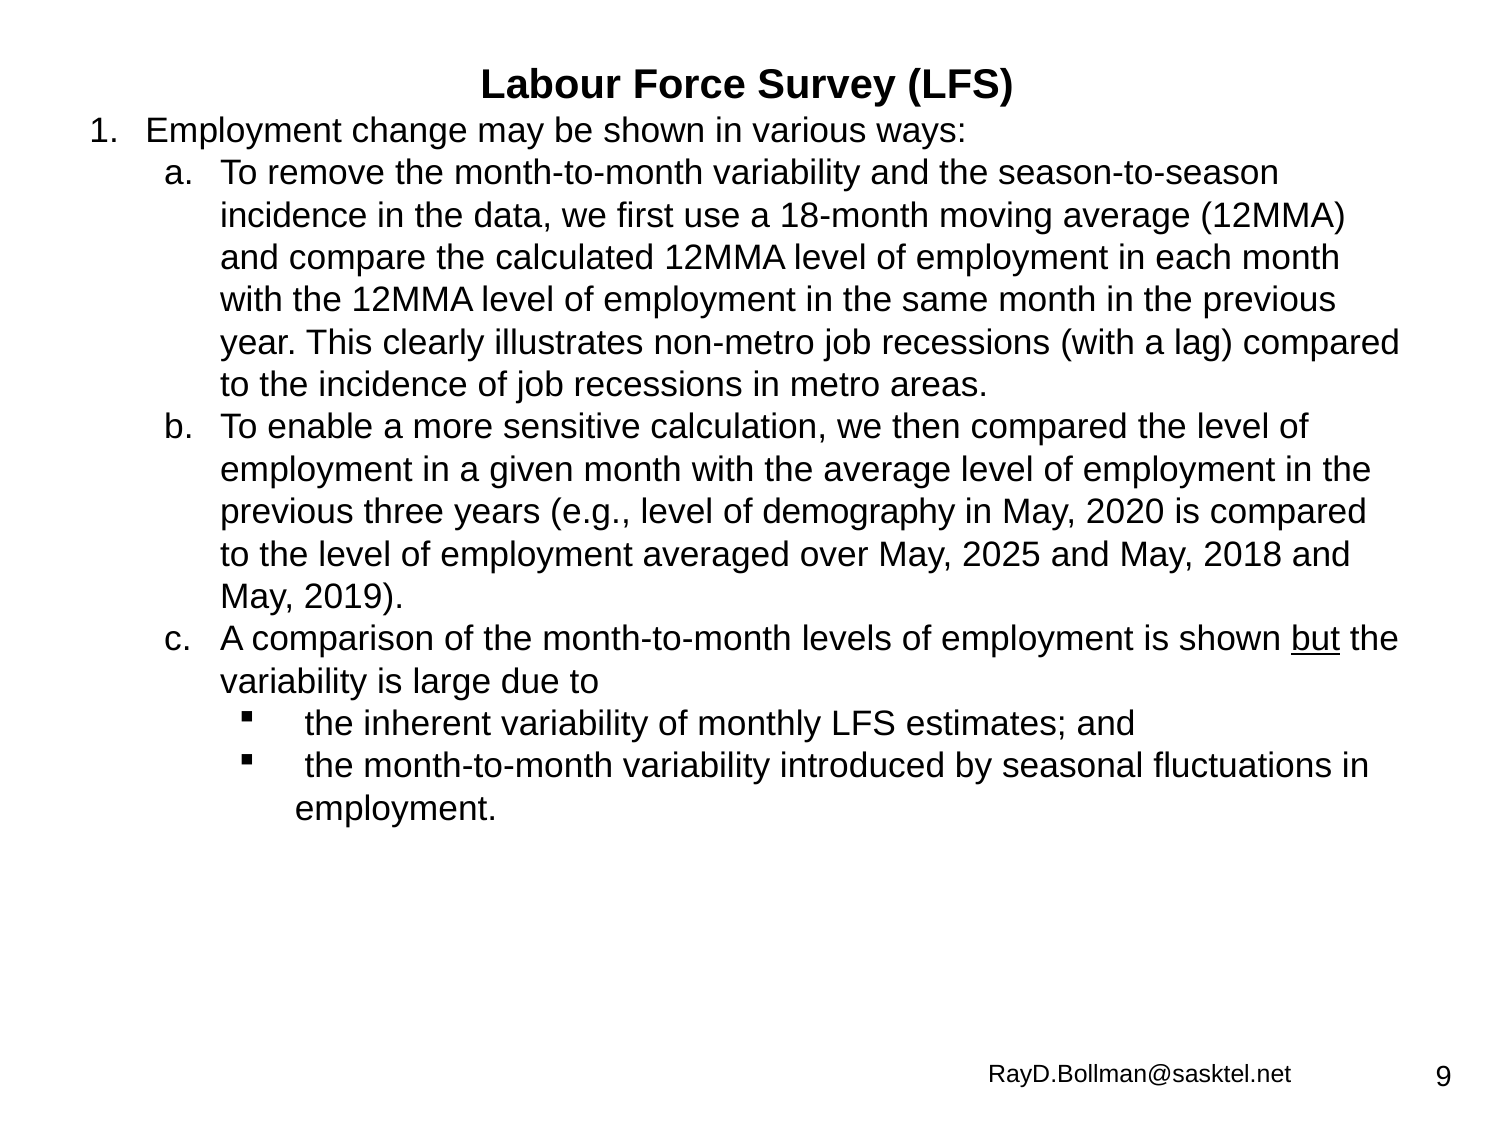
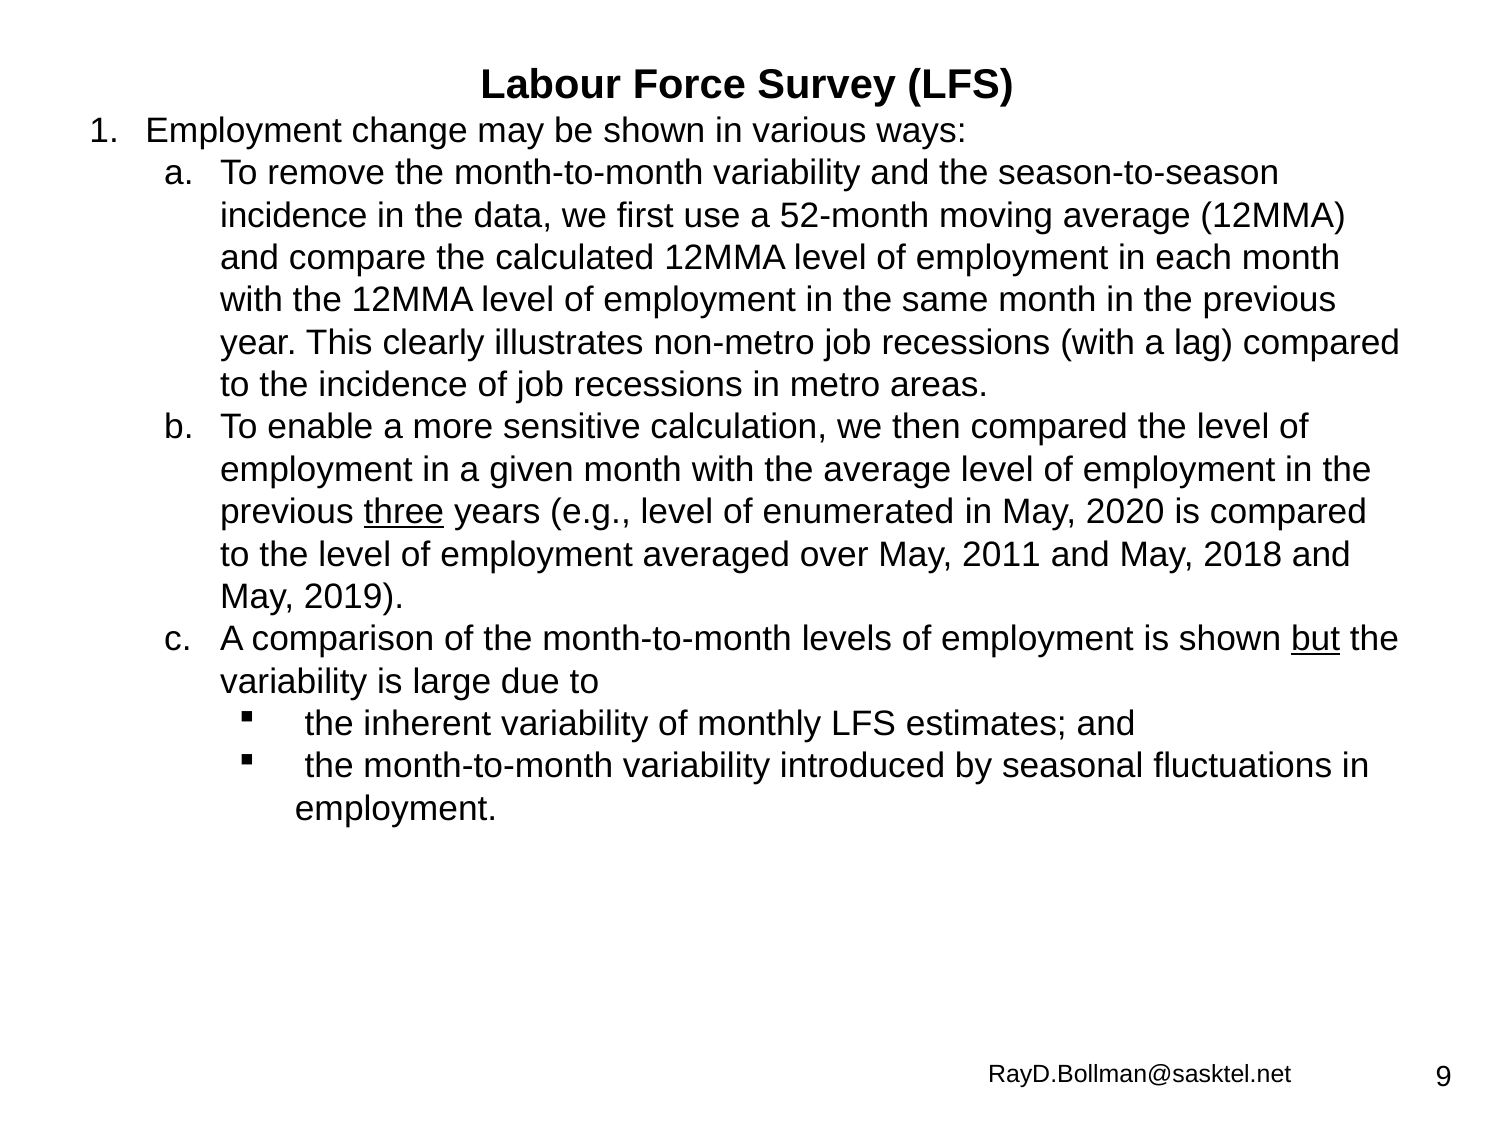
18-month: 18-month -> 52-month
three underline: none -> present
demography: demography -> enumerated
2025: 2025 -> 2011
